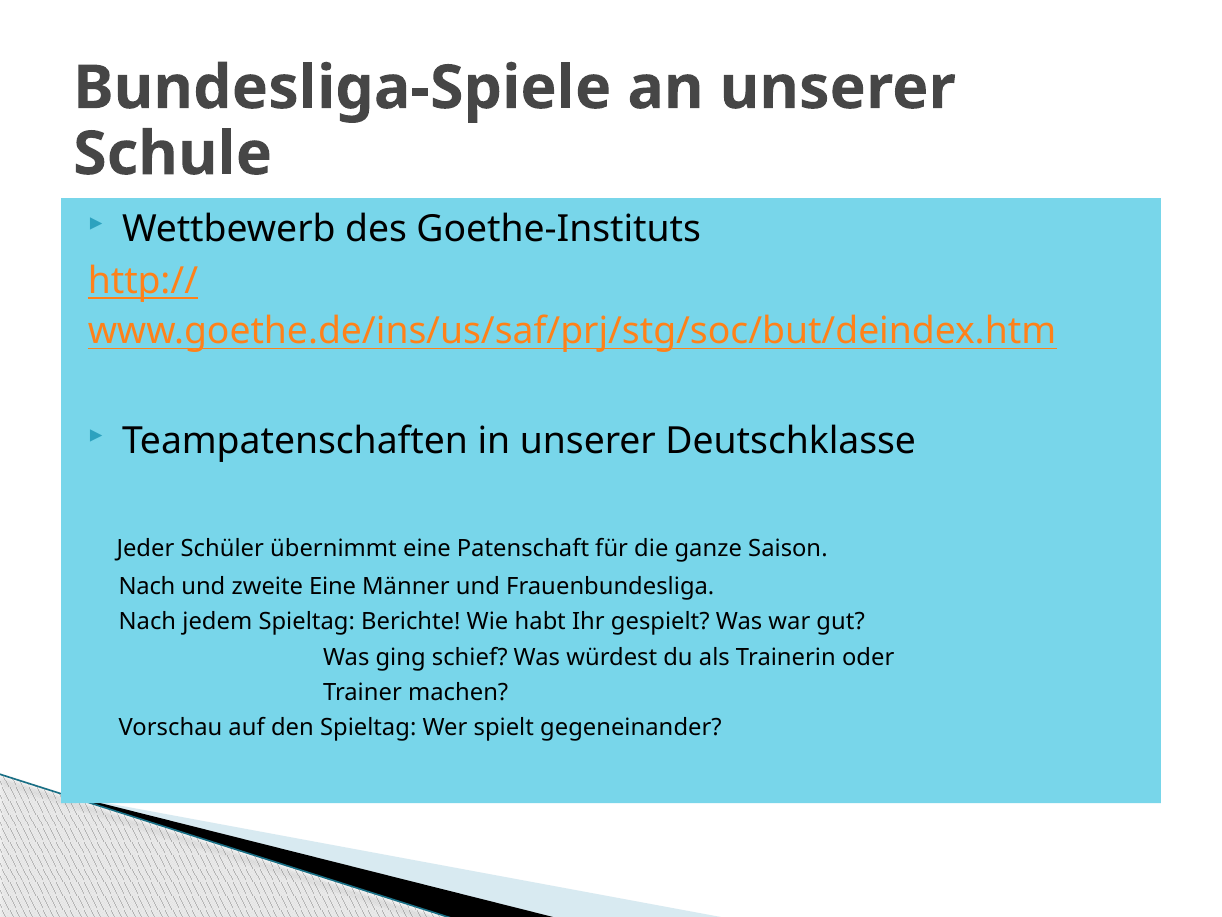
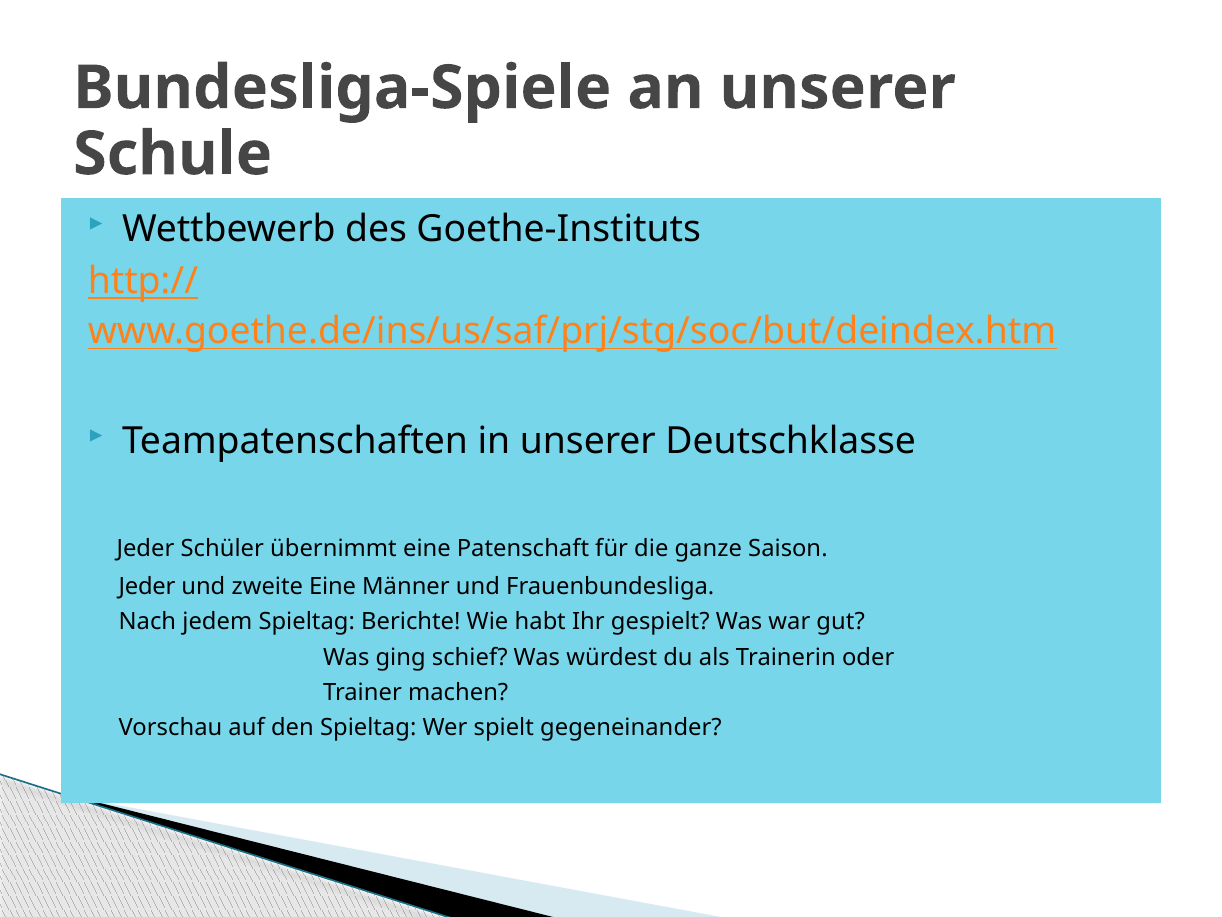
Nach at (147, 586): Nach -> Jeder
